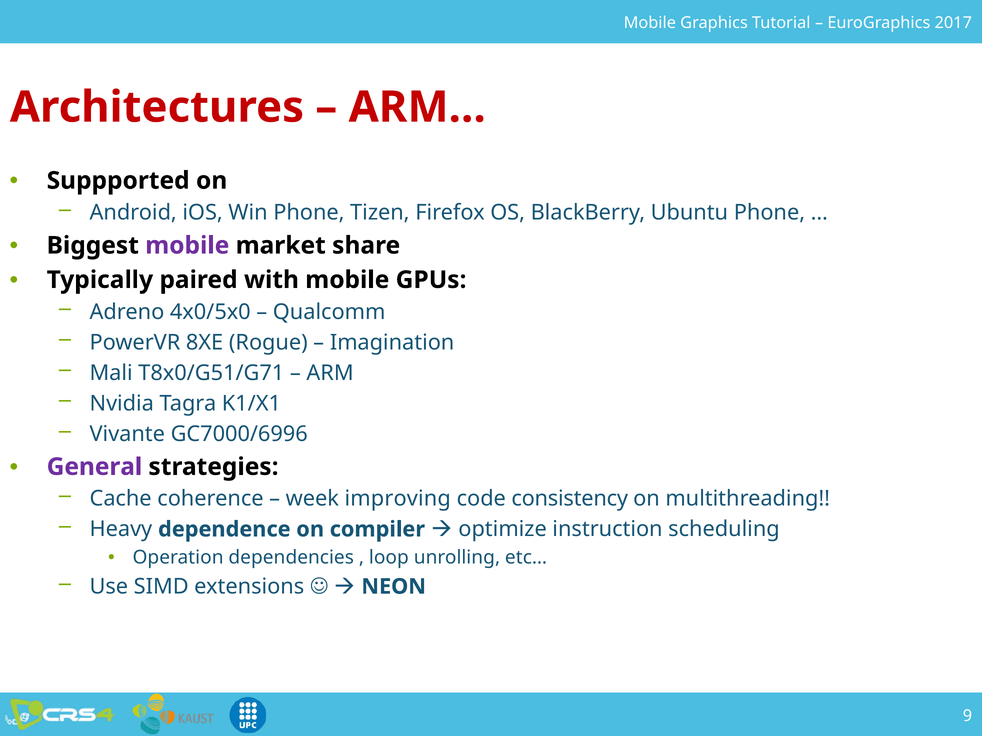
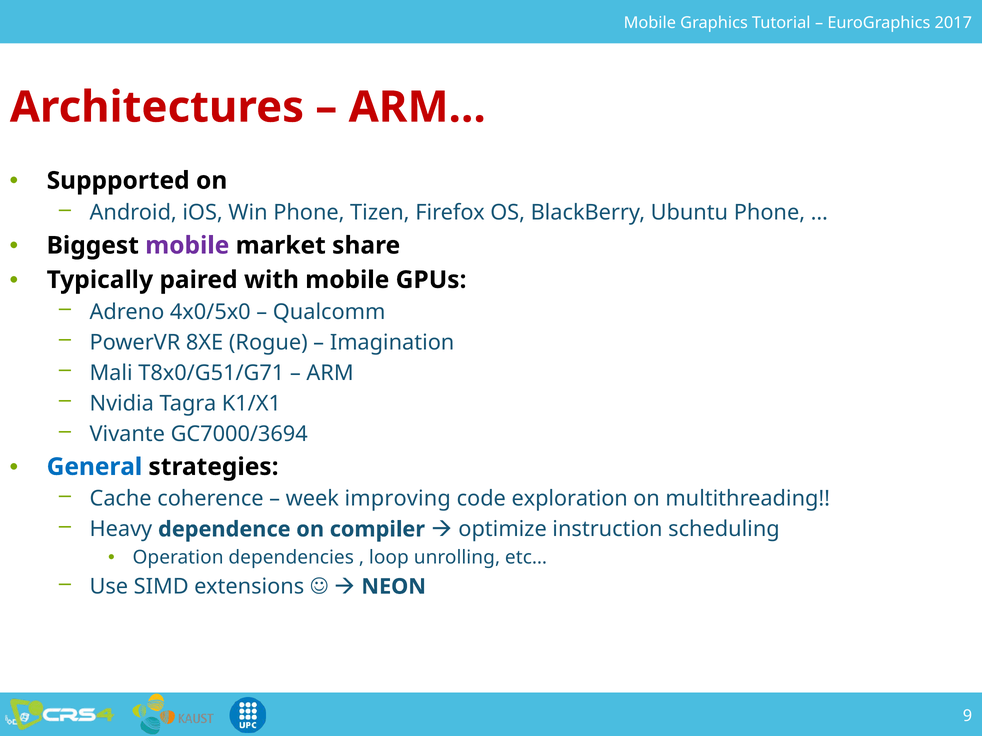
GC7000/6996: GC7000/6996 -> GC7000/3694
General colour: purple -> blue
consistency: consistency -> exploration
